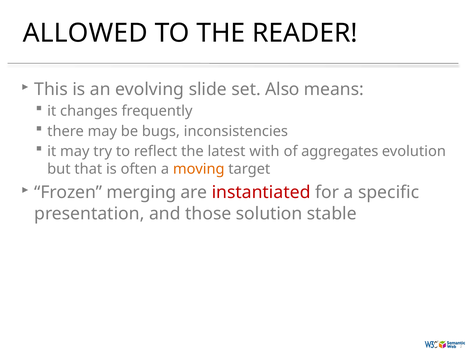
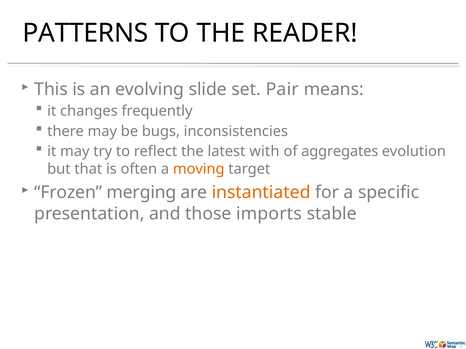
ALLOWED: ALLOWED -> PATTERNS
Also: Also -> Pair
instantiated colour: red -> orange
solution: solution -> imports
